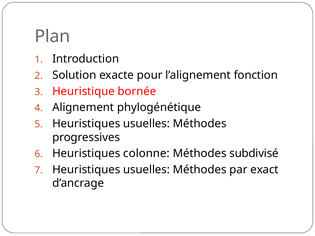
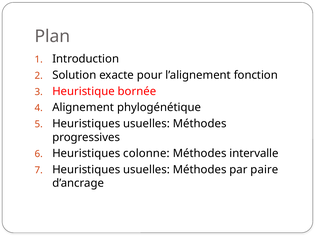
subdivisé: subdivisé -> intervalle
exact: exact -> paire
